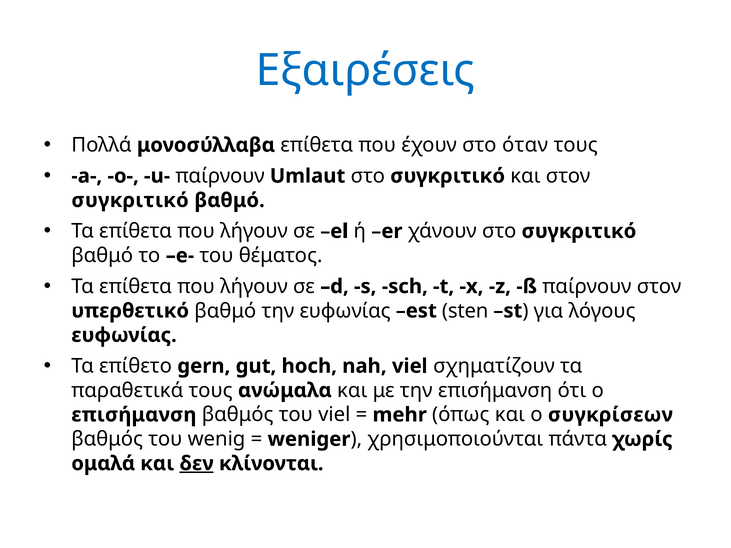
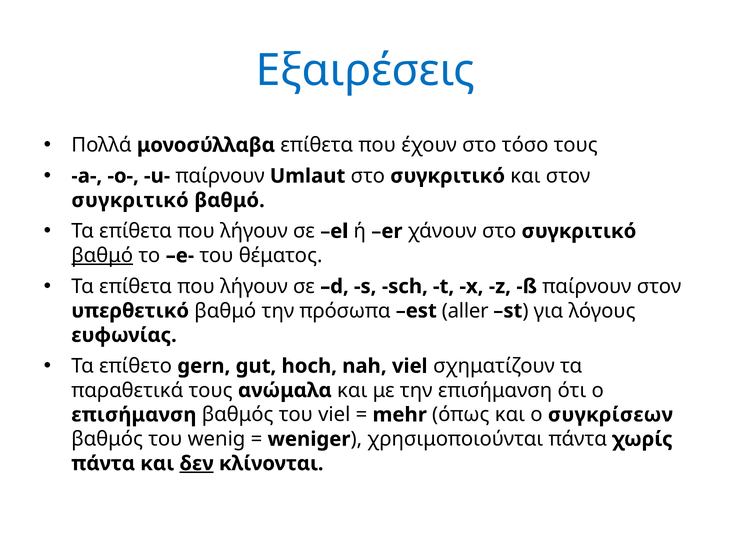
όταν: όταν -> τόσο
βαθμό at (102, 256) underline: none -> present
την ευφωνίας: ευφωνίας -> πρόσωπα
sten: sten -> aller
ομαλά at (103, 464): ομαλά -> πάντα
